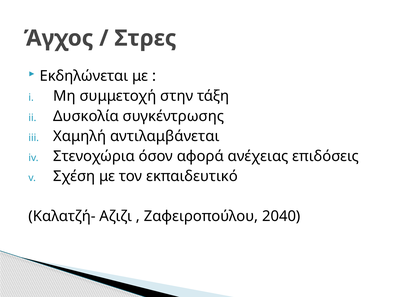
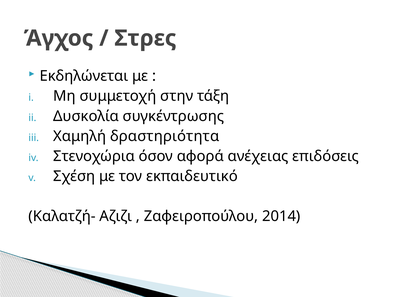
αντιλαμβάνεται: αντιλαμβάνεται -> δραστηριότητα
2040: 2040 -> 2014
